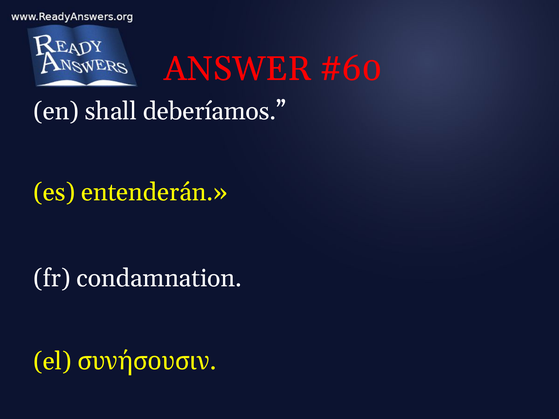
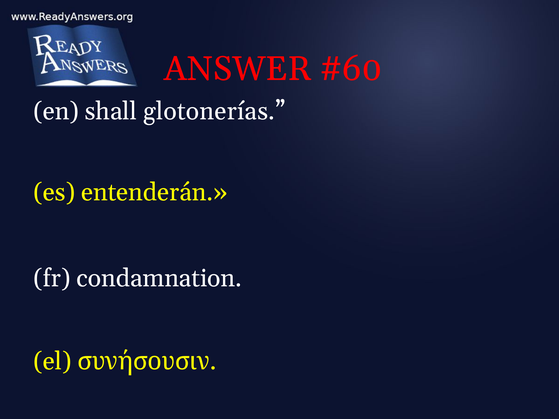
deberíamos: deberíamos -> glotonerías
